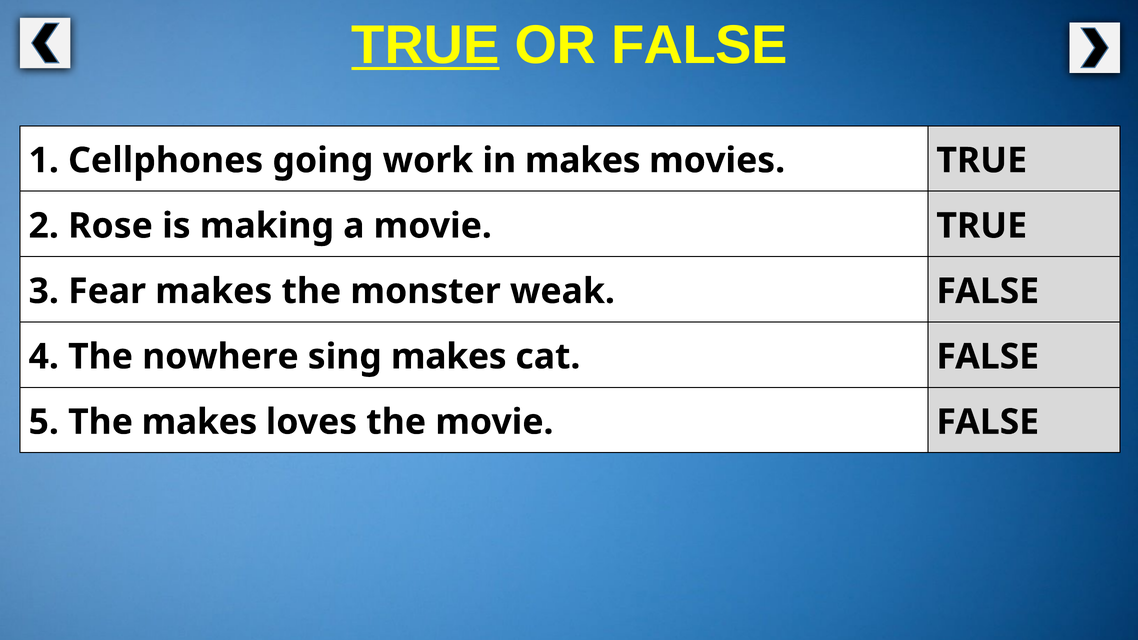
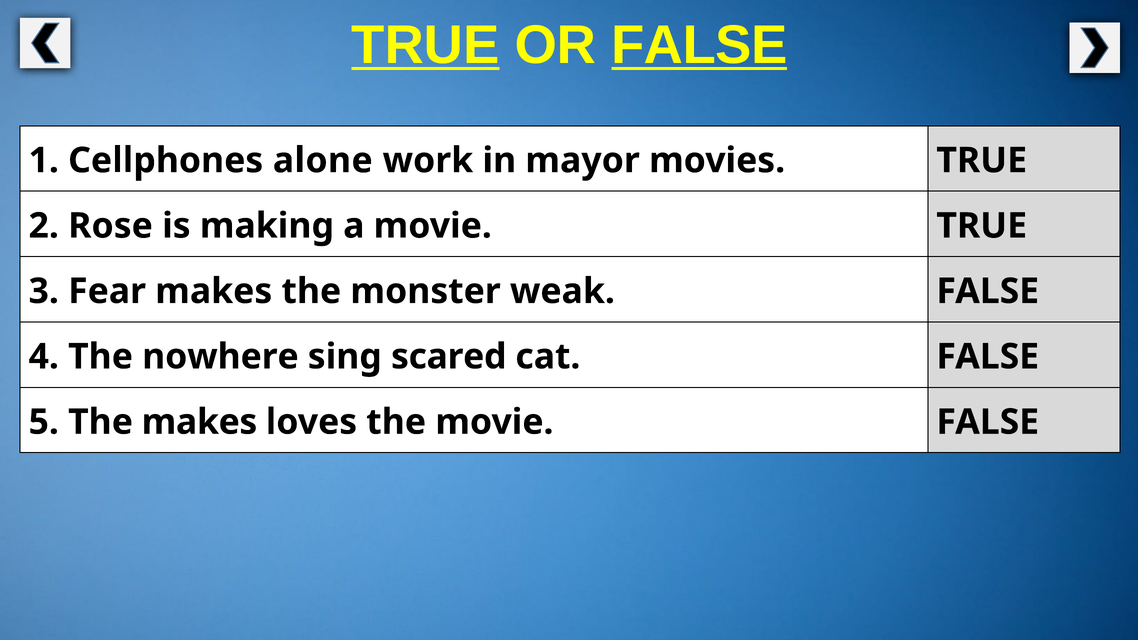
FALSE at (699, 45) underline: none -> present
going: going -> alone
in makes: makes -> mayor
sing makes: makes -> scared
